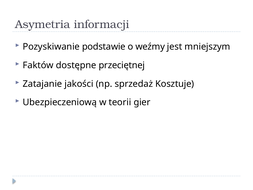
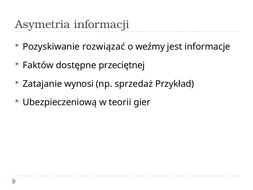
podstawie: podstawie -> rozwiązać
mniejszym: mniejszym -> informacje
jakości: jakości -> wynosi
Kosztuje: Kosztuje -> Przykład
